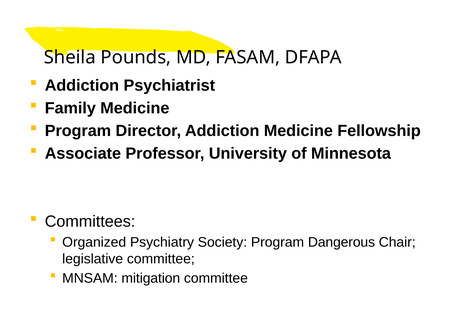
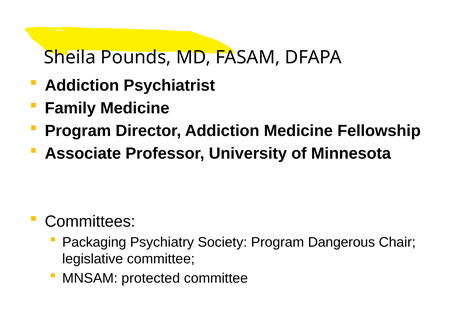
Organized: Organized -> Packaging
mitigation: mitigation -> protected
